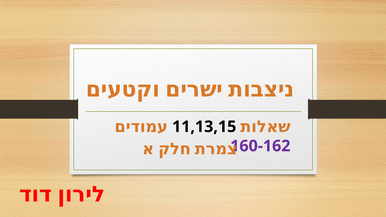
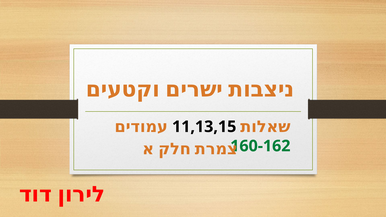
160-162 colour: purple -> green
